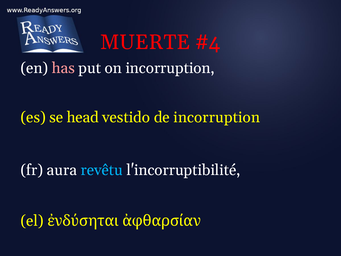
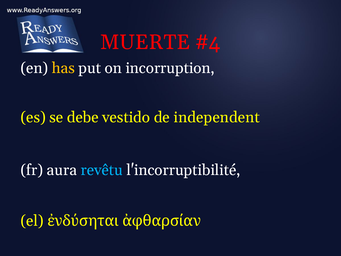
has colour: pink -> yellow
head: head -> debe
de incorruption: incorruption -> independent
